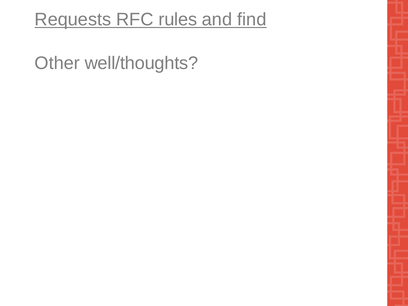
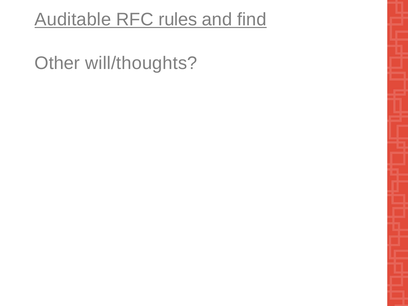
Requests: Requests -> Auditable
well/thoughts: well/thoughts -> will/thoughts
